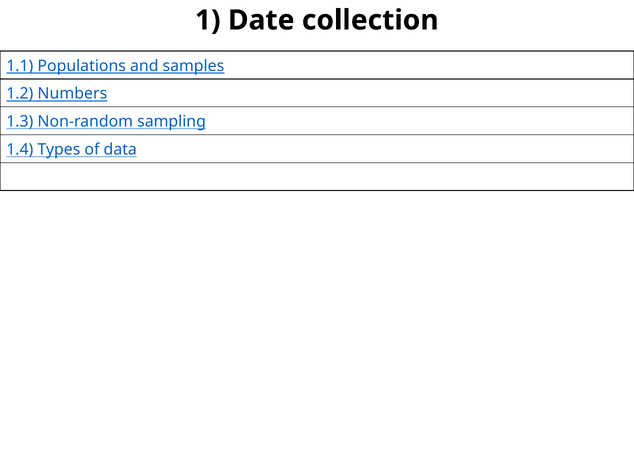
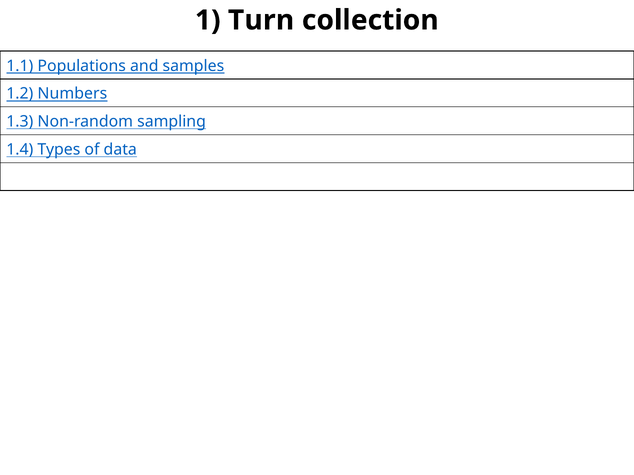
Date: Date -> Turn
